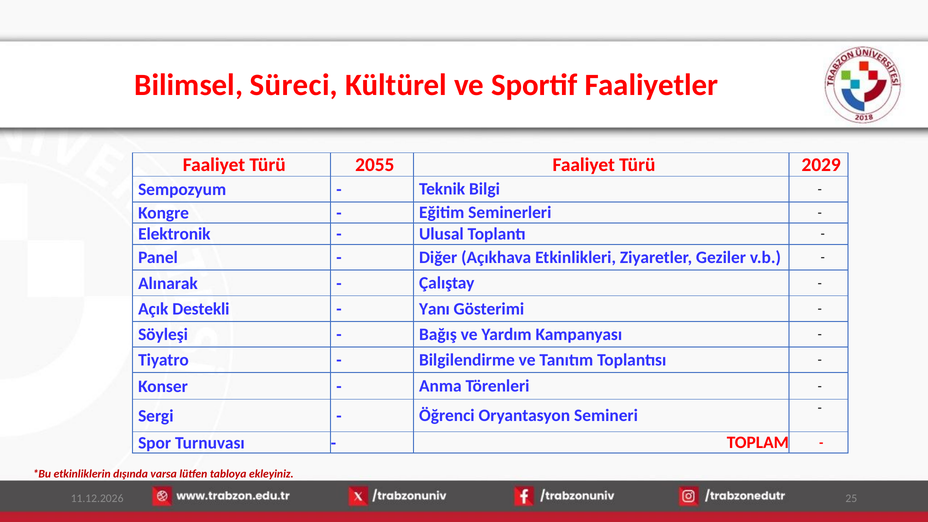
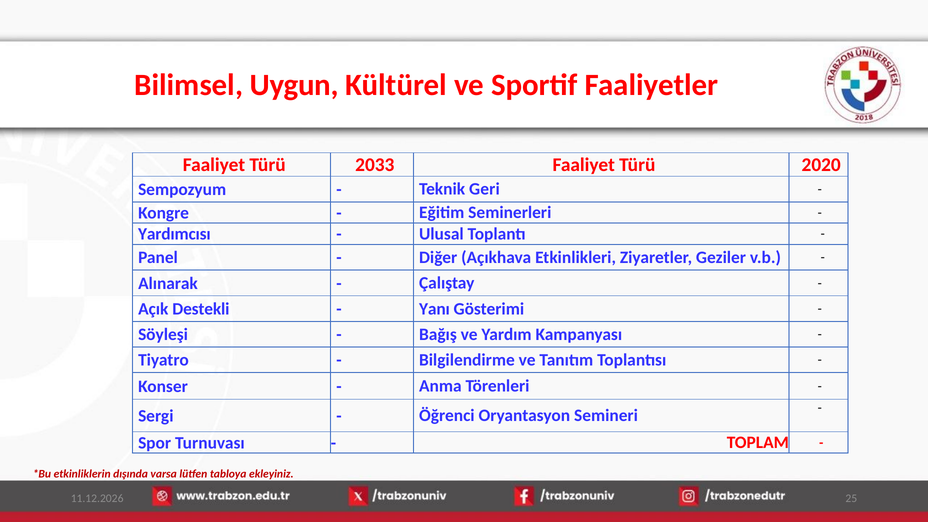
Süreci: Süreci -> Uygun
2055: 2055 -> 2033
2029: 2029 -> 2020
Bilgi: Bilgi -> Geri
Elektronik: Elektronik -> Yardımcısı
